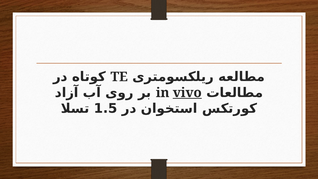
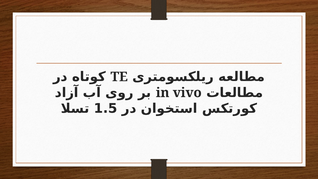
vivo underline: present -> none
